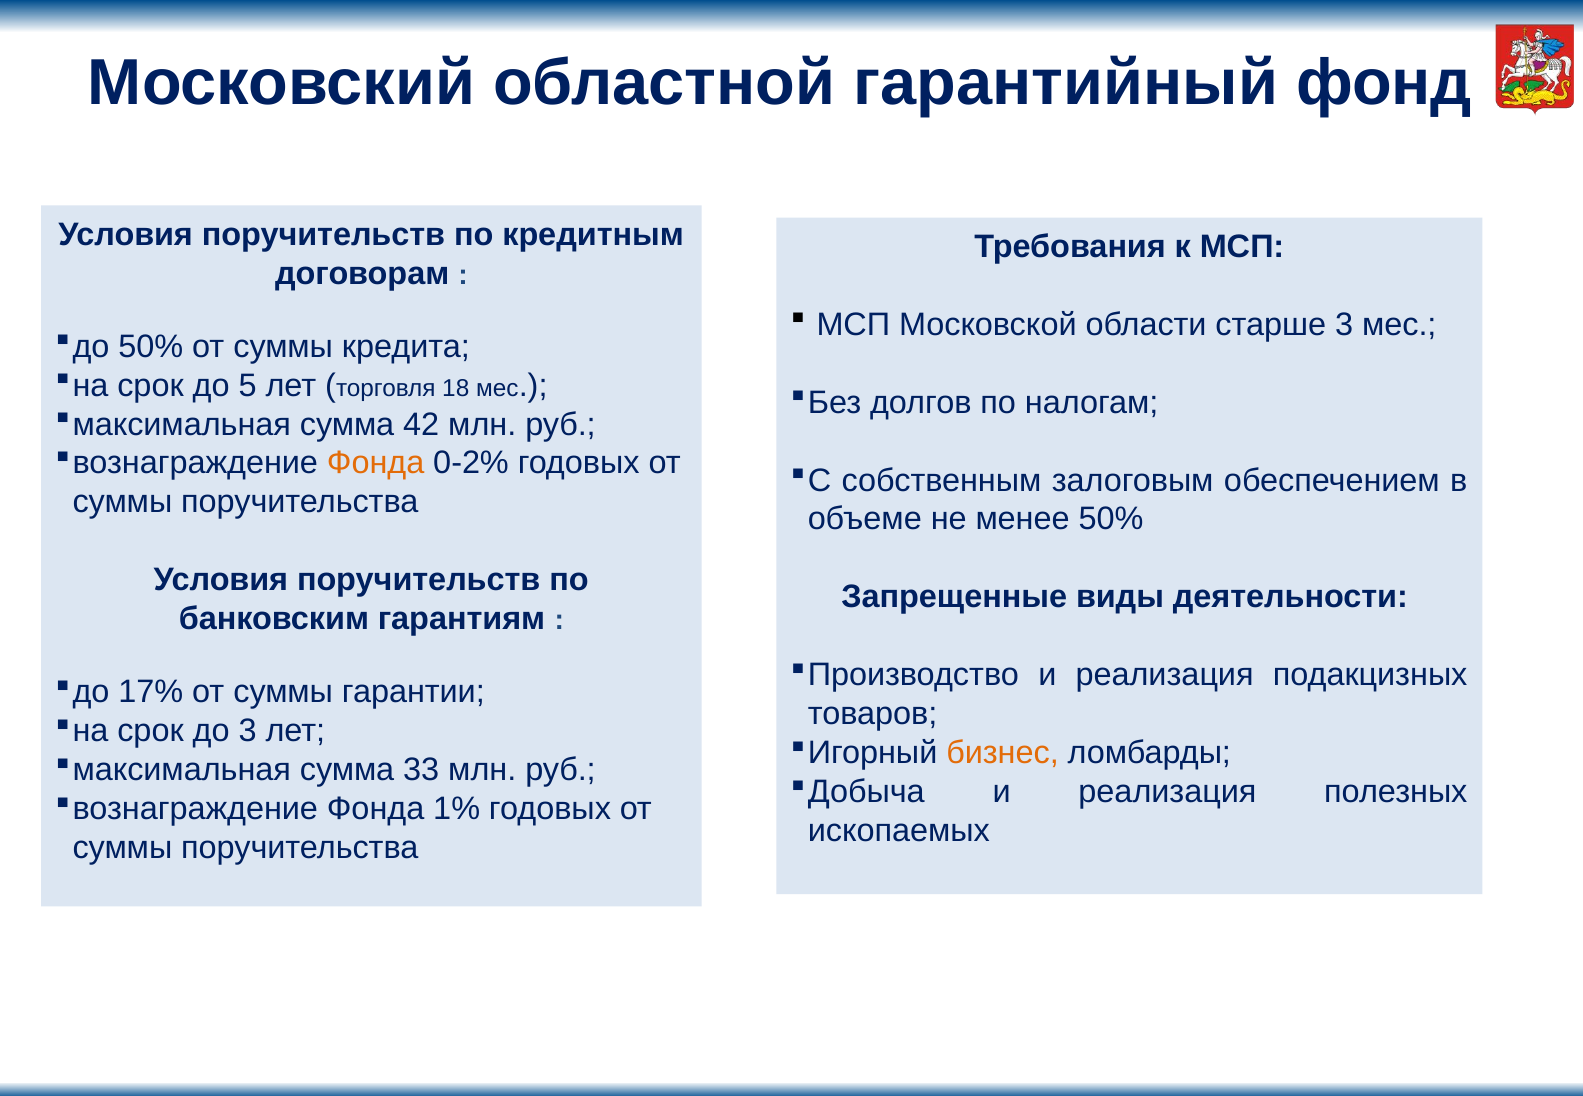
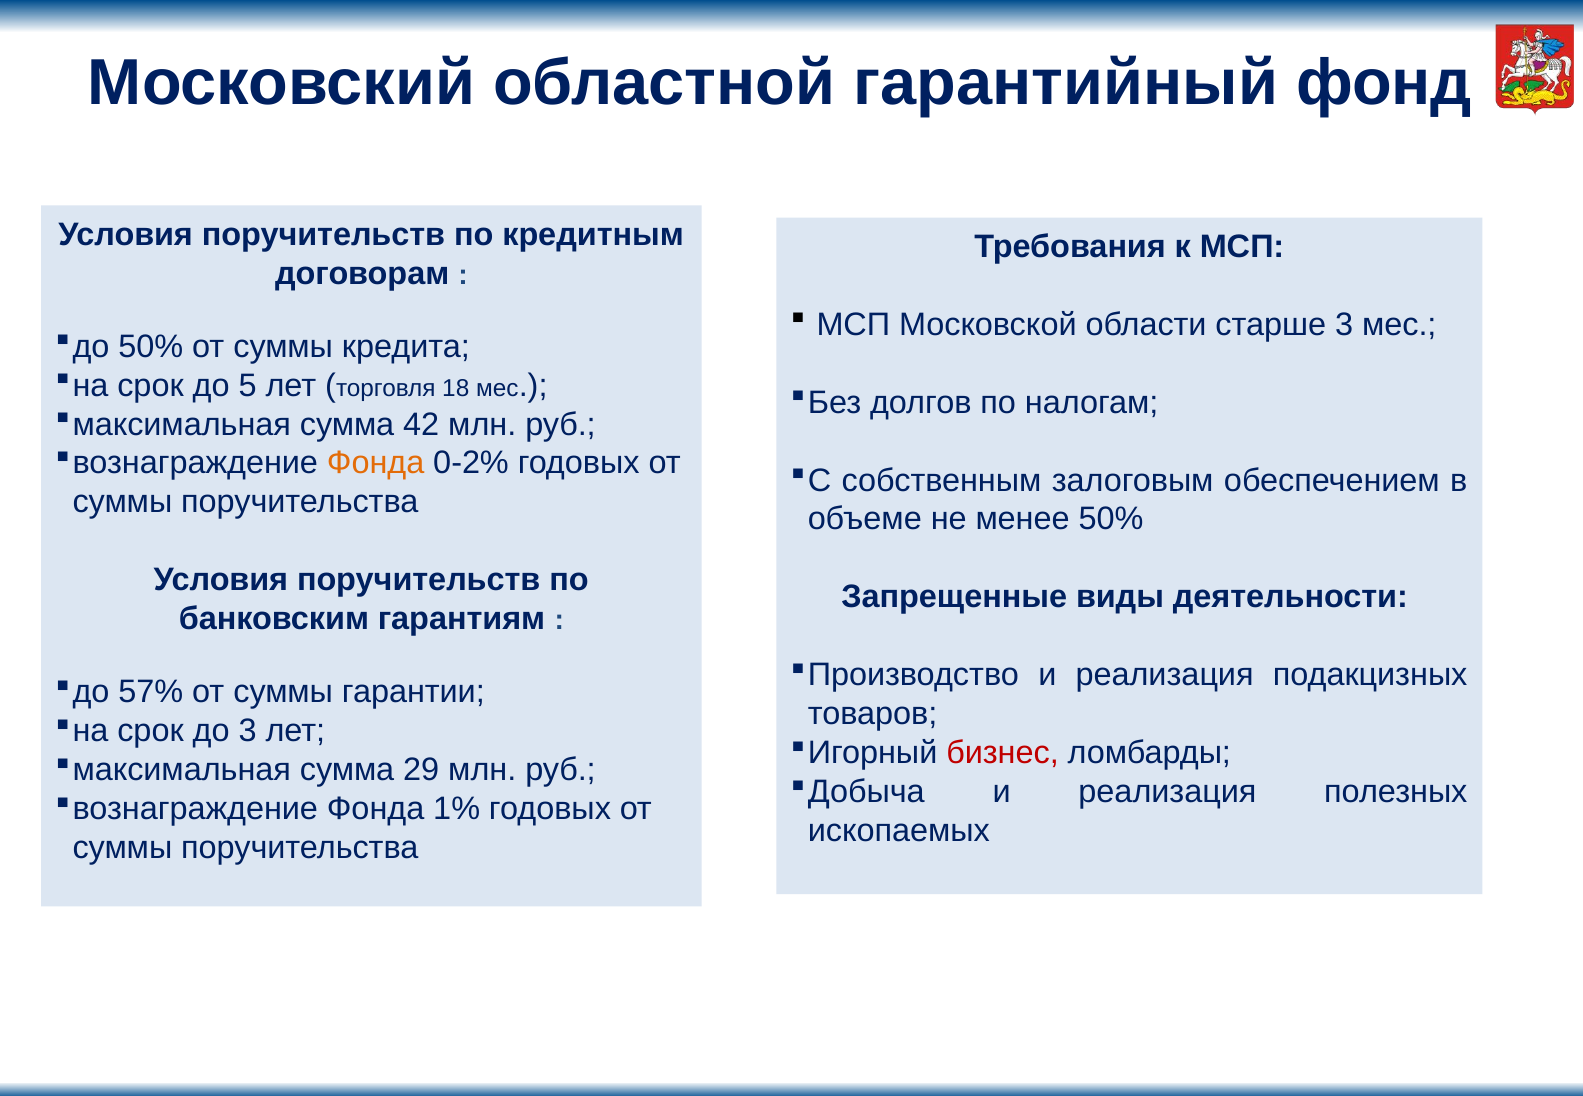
17%: 17% -> 57%
бизнес colour: orange -> red
33: 33 -> 29
